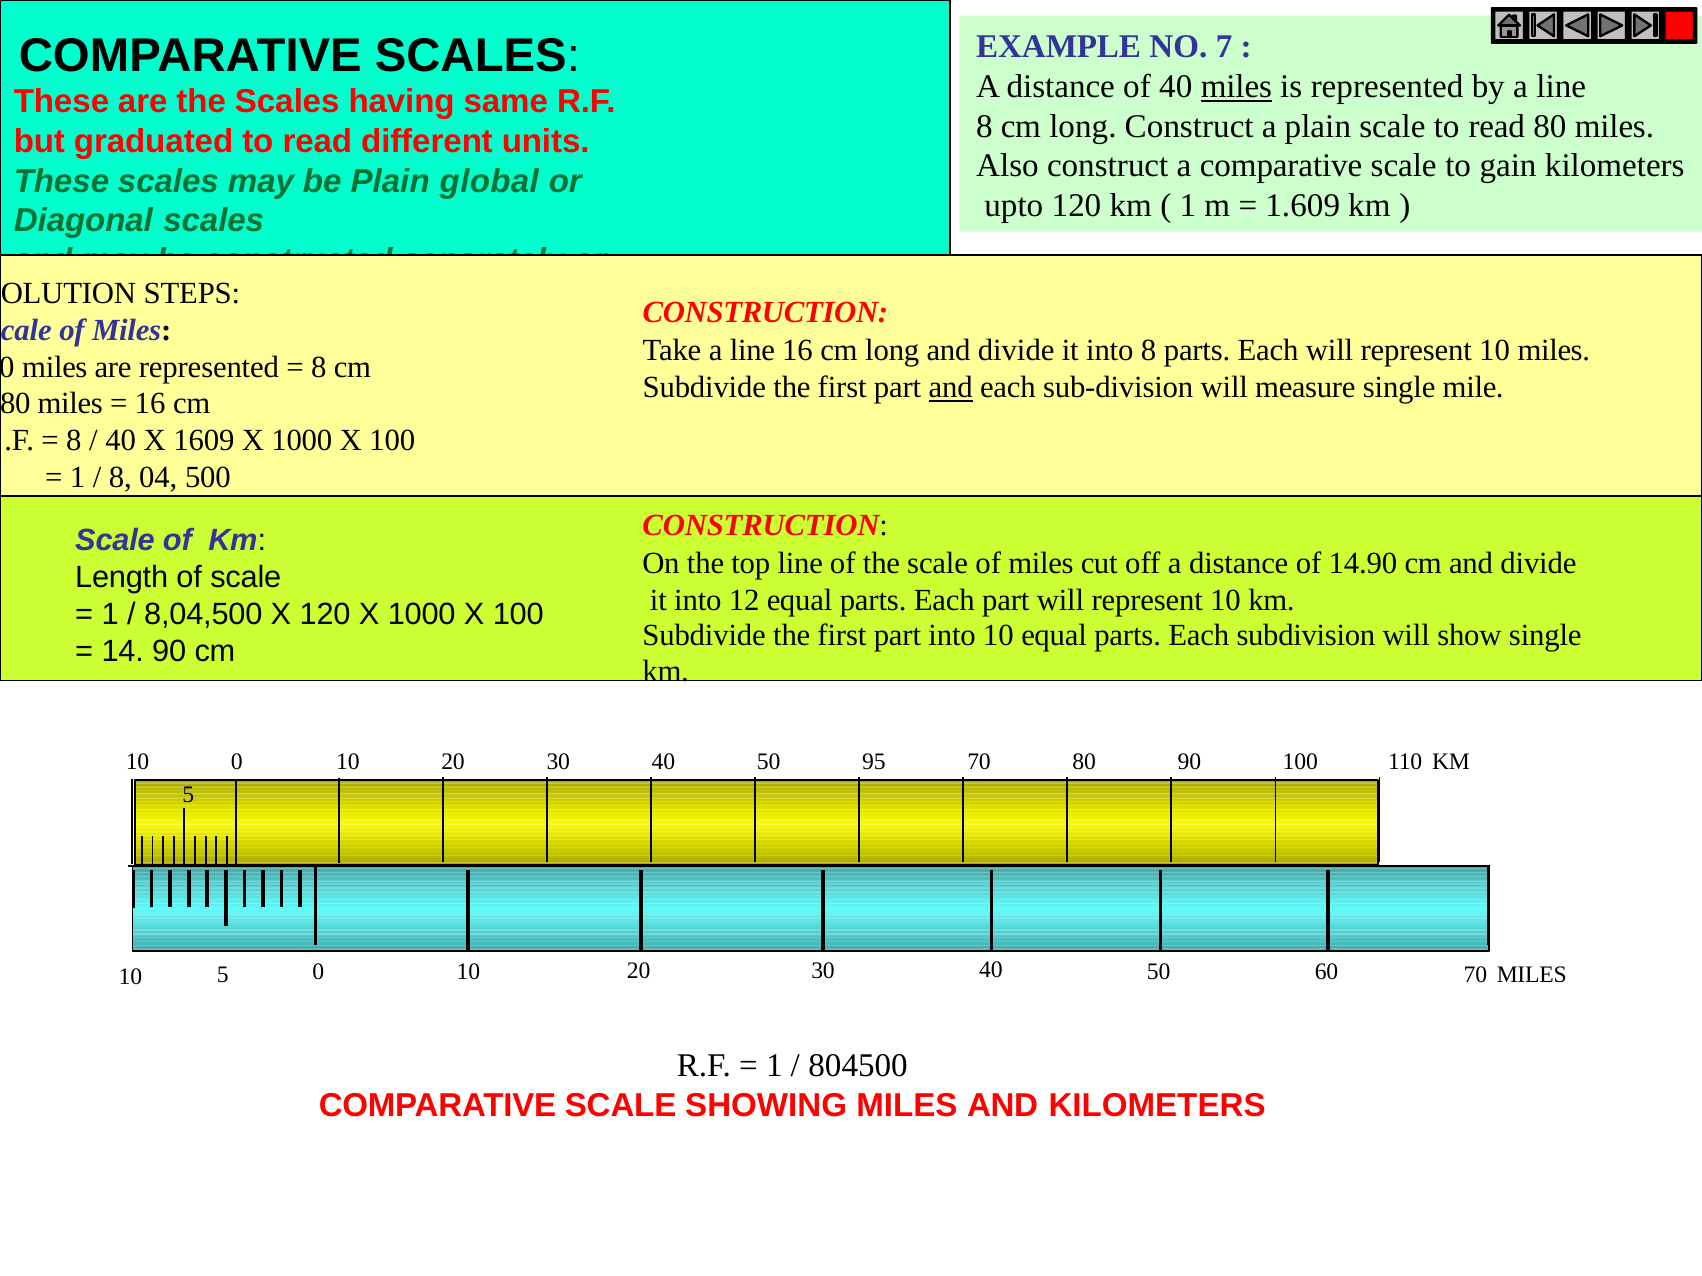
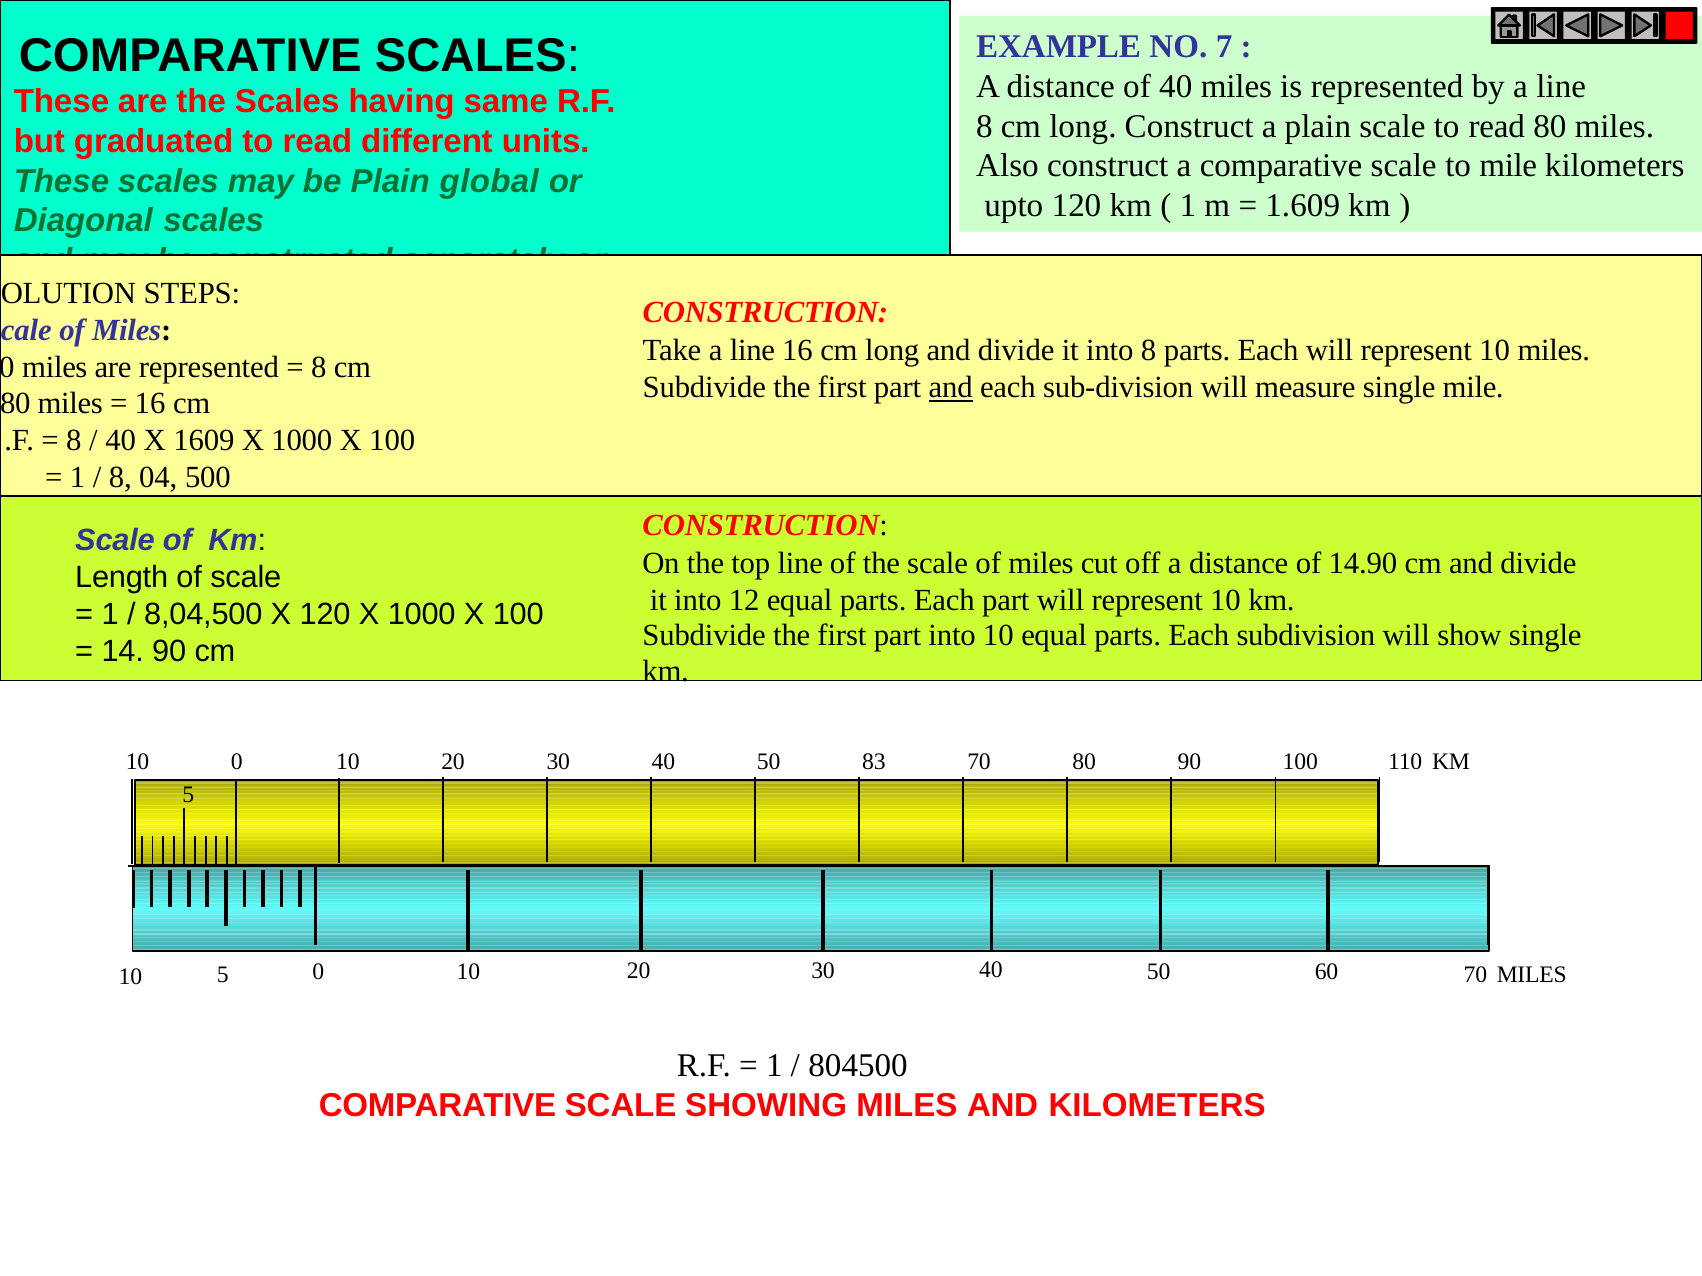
miles at (1236, 86) underline: present -> none
to gain: gain -> mile
95: 95 -> 83
